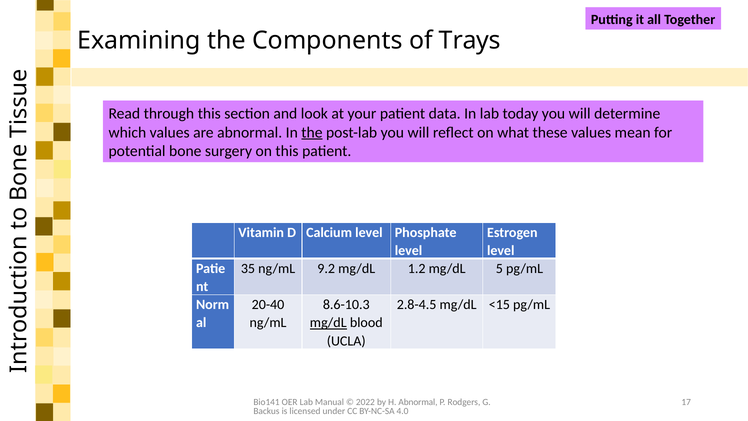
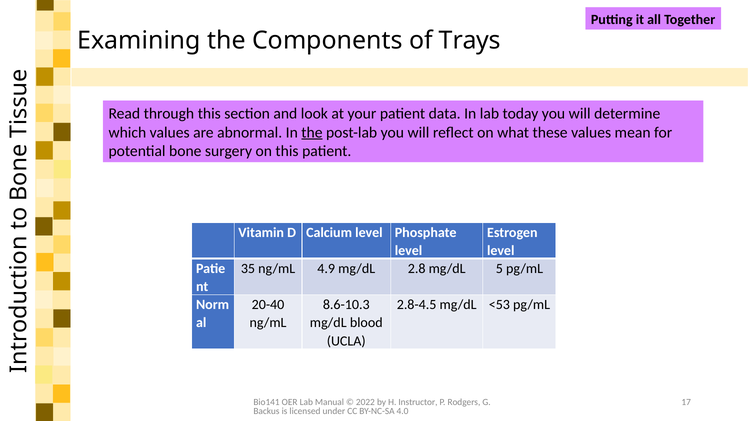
9.2: 9.2 -> 4.9
1.2: 1.2 -> 2.8
<15: <15 -> <53
mg/dL at (328, 323) underline: present -> none
H Abnormal: Abnormal -> Instructor
